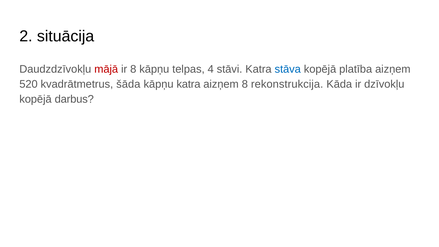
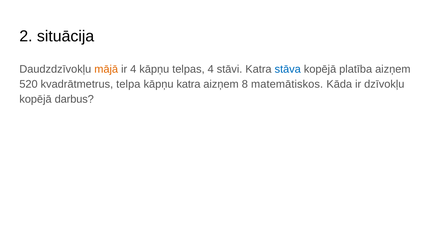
mājā colour: red -> orange
ir 8: 8 -> 4
šāda: šāda -> telpa
rekonstrukcija: rekonstrukcija -> matemātiskos
